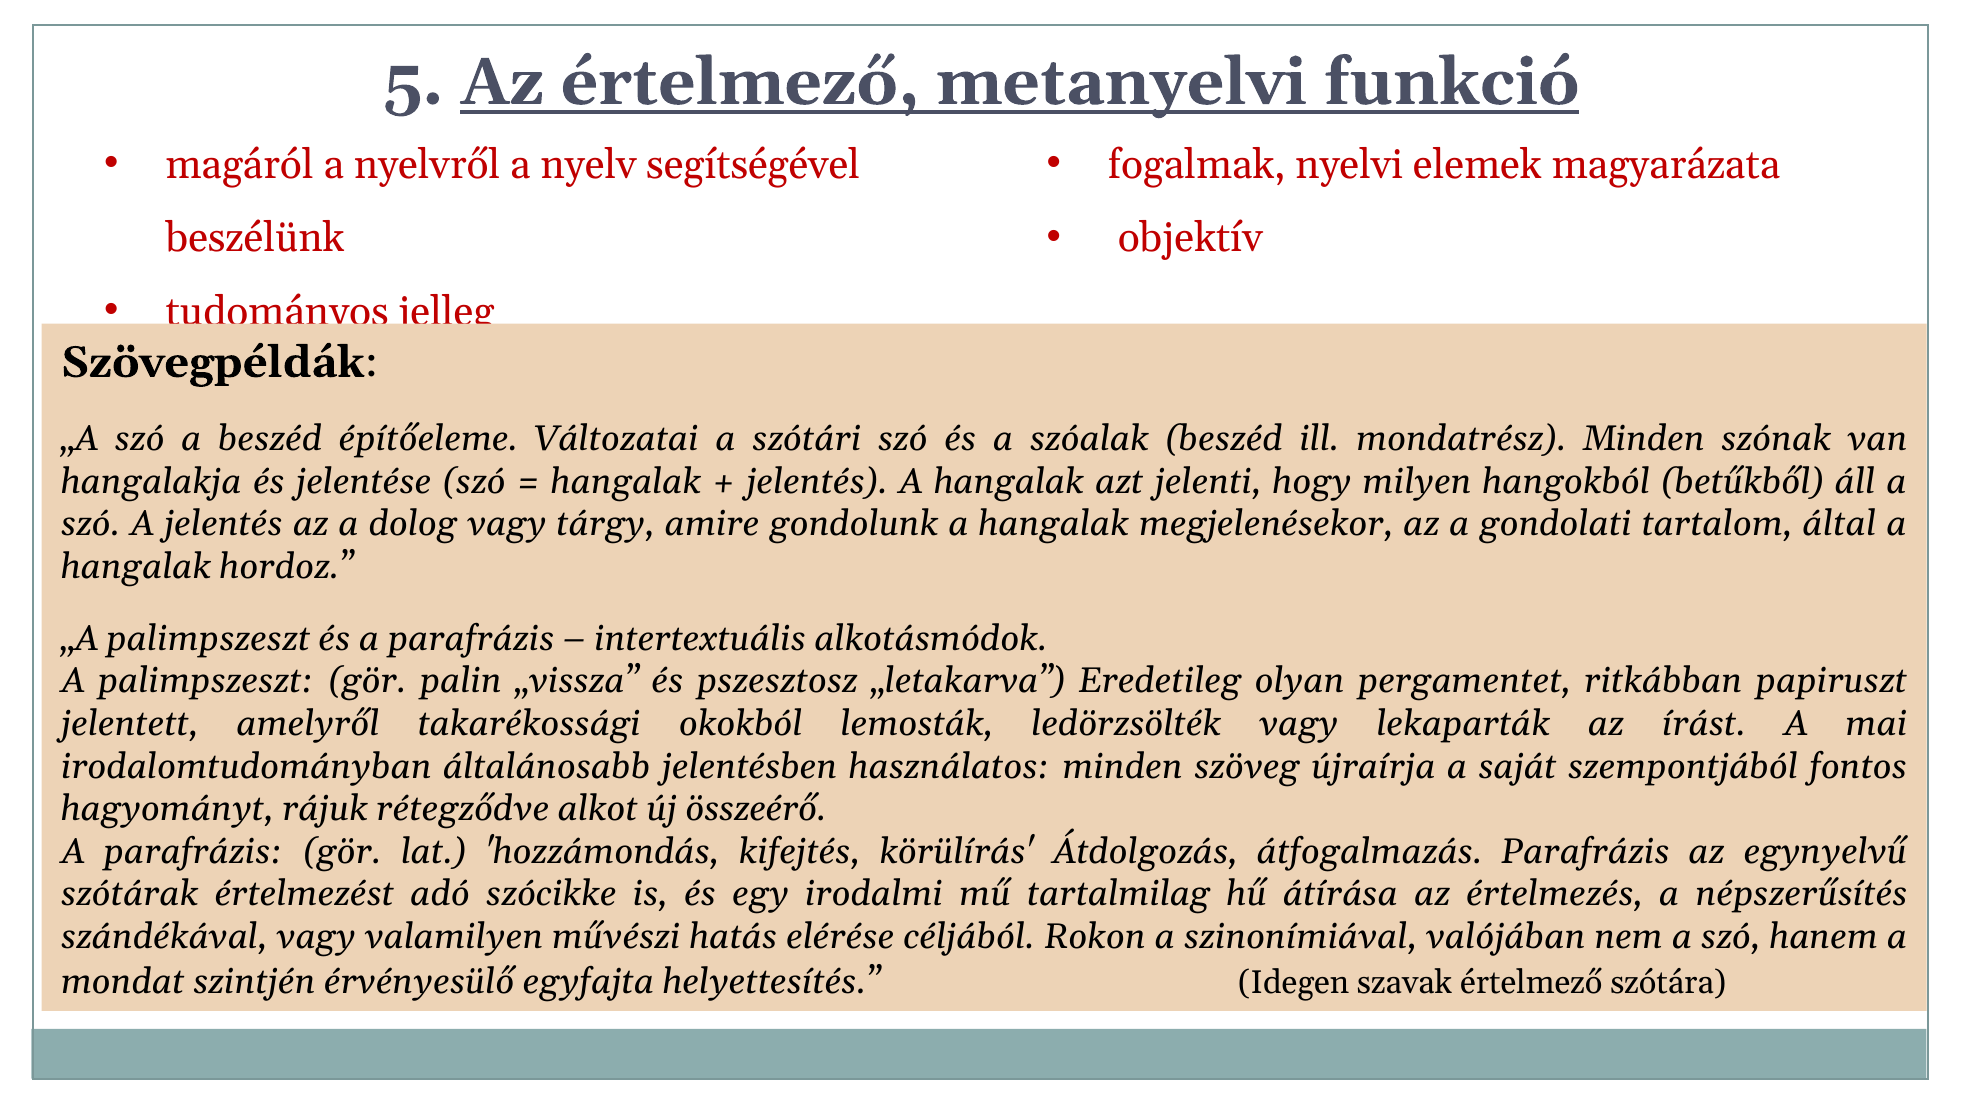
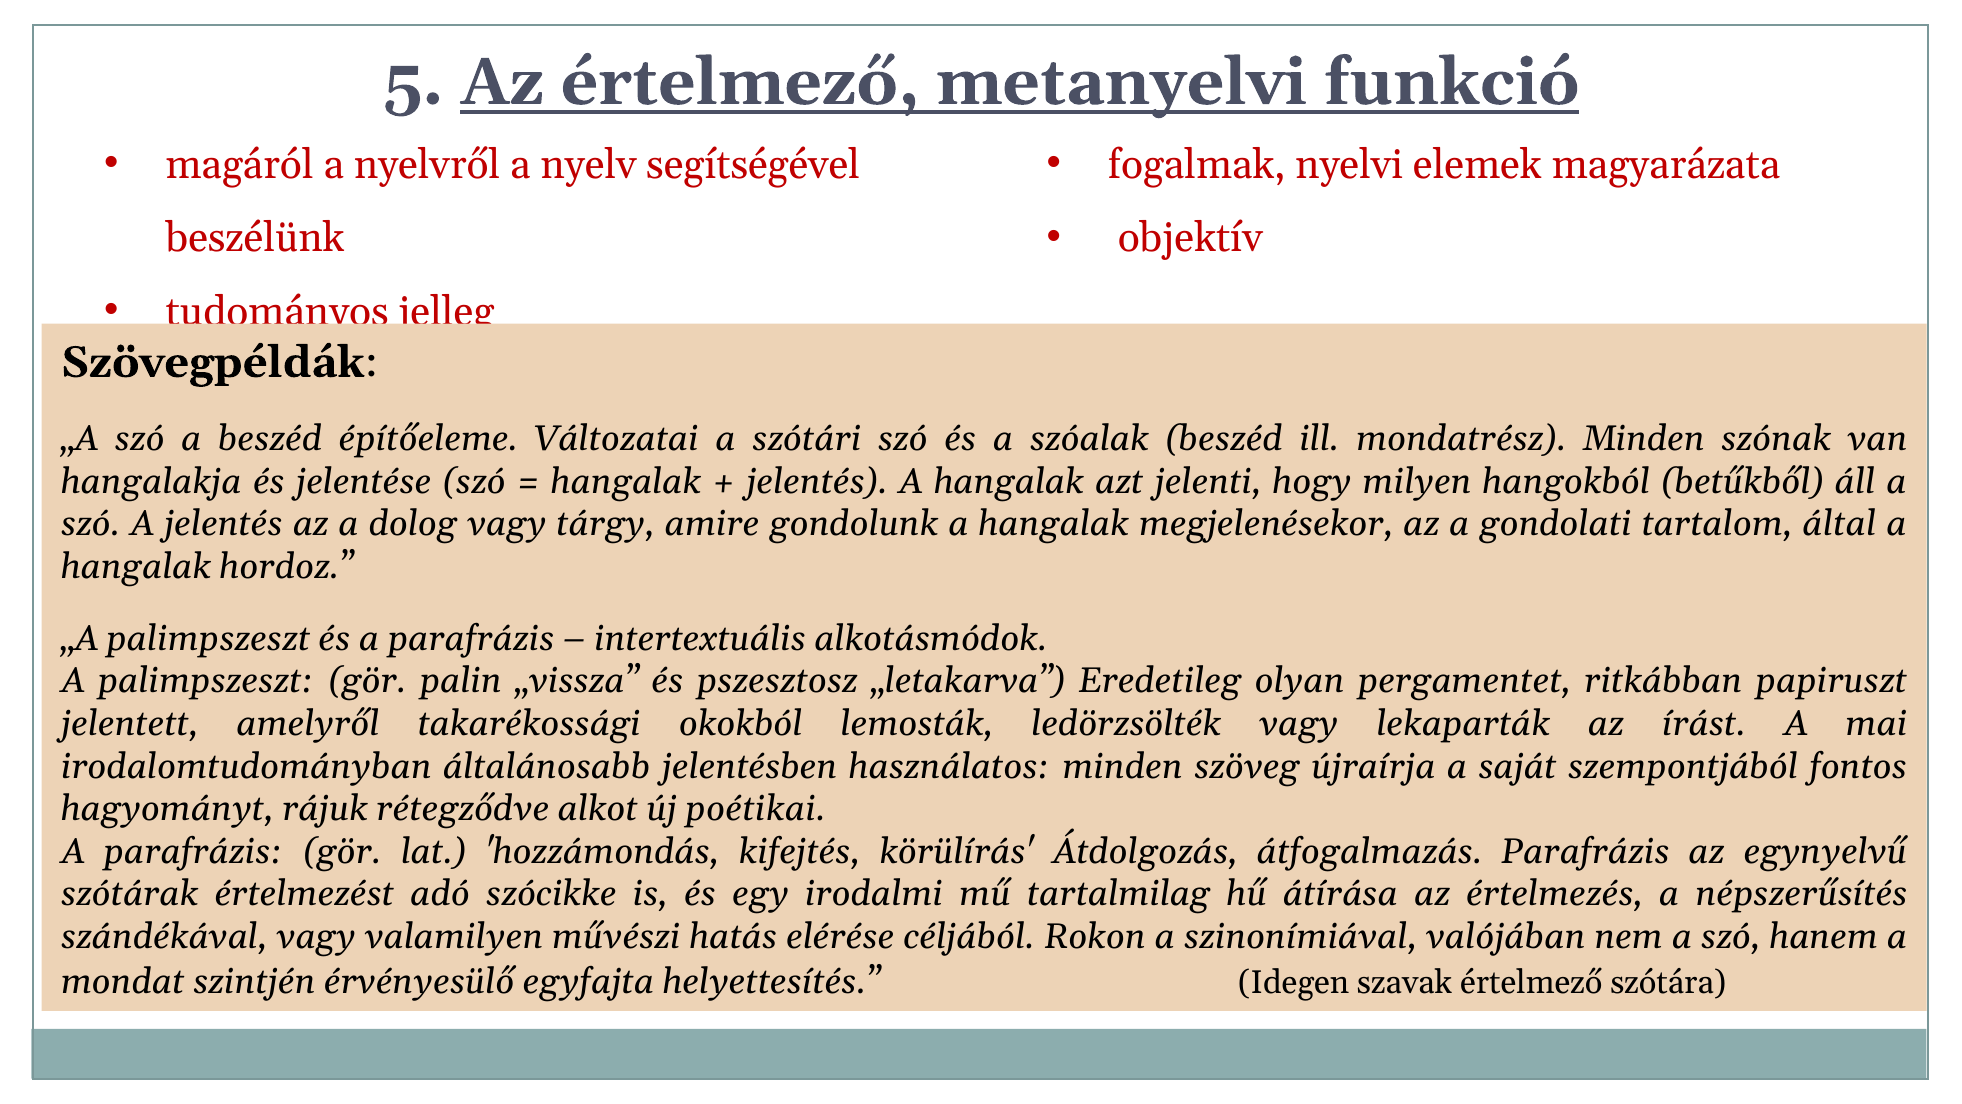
összeérő: összeérő -> poétikai
